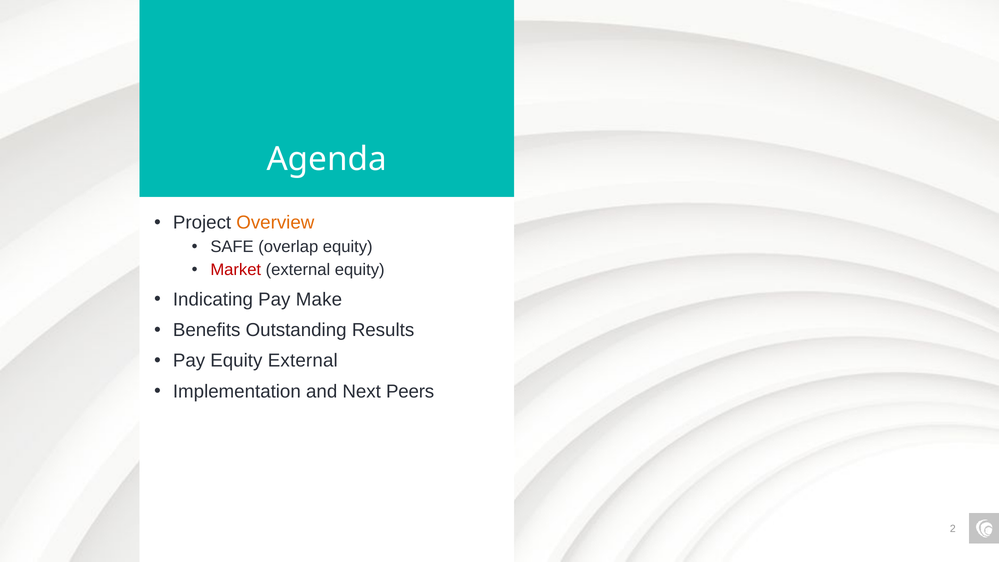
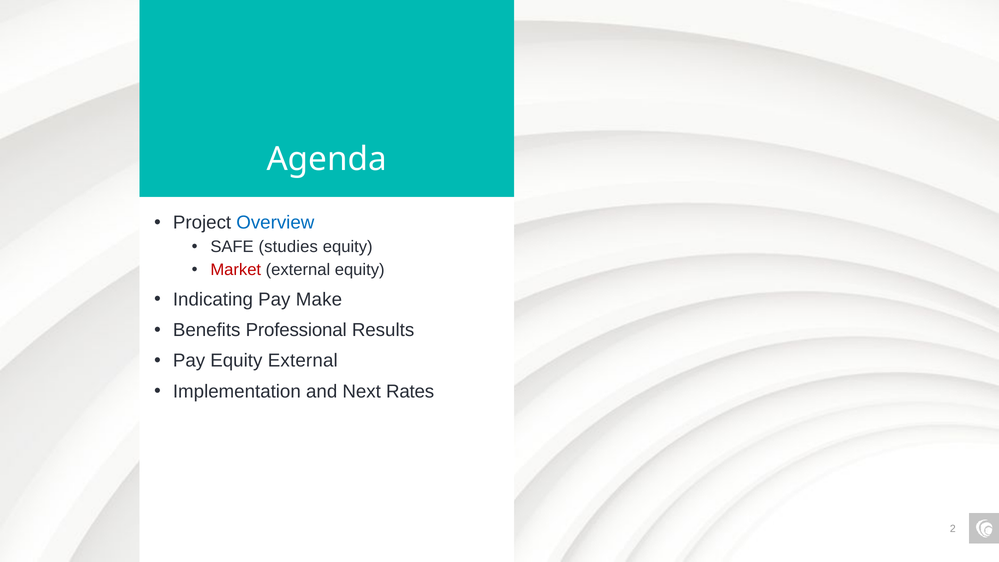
Overview colour: orange -> blue
overlap: overlap -> studies
Outstanding: Outstanding -> Professional
Peers: Peers -> Rates
